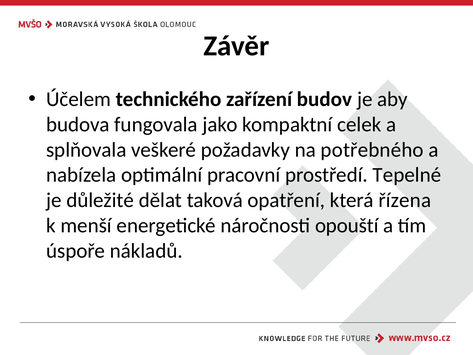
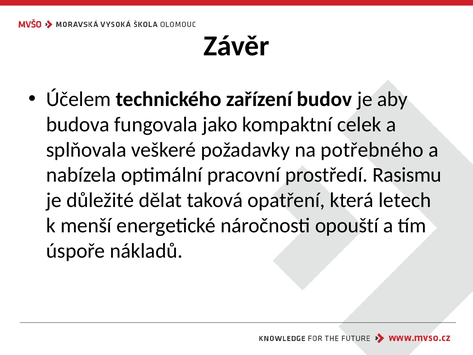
Tepelné: Tepelné -> Rasismu
řízena: řízena -> letech
